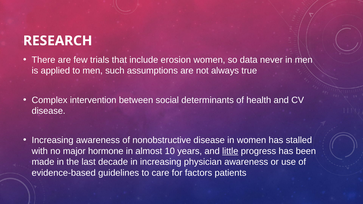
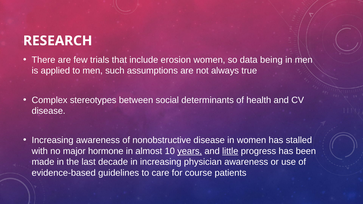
never: never -> being
intervention: intervention -> stereotypes
years underline: none -> present
factors: factors -> course
